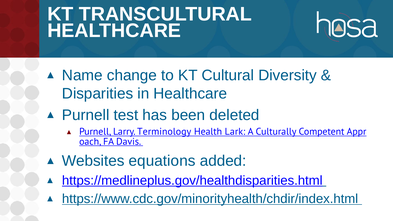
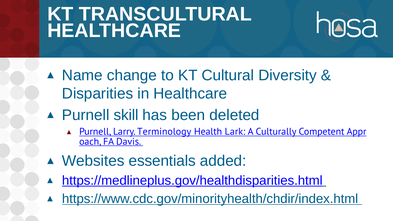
test: test -> skill
equations: equations -> essentials
